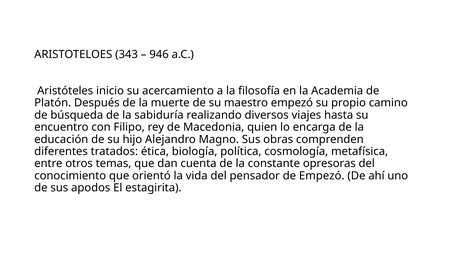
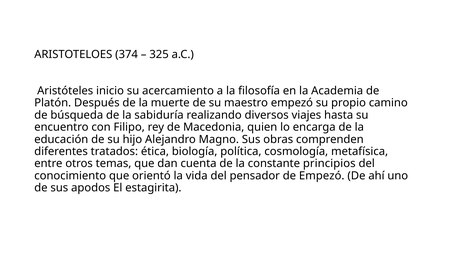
343: 343 -> 374
946: 946 -> 325
opresoras: opresoras -> principios
